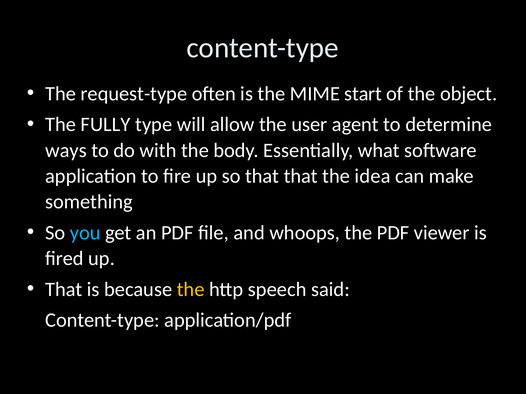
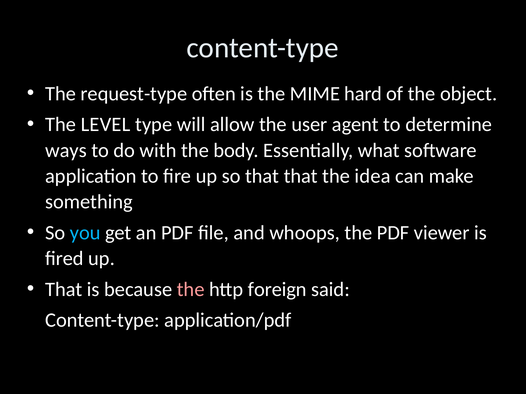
start: start -> hard
FULLY: FULLY -> LEVEL
the at (191, 290) colour: yellow -> pink
speech: speech -> foreign
